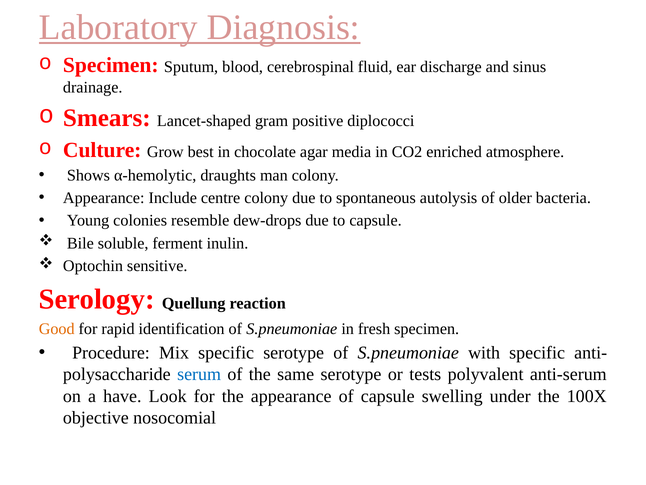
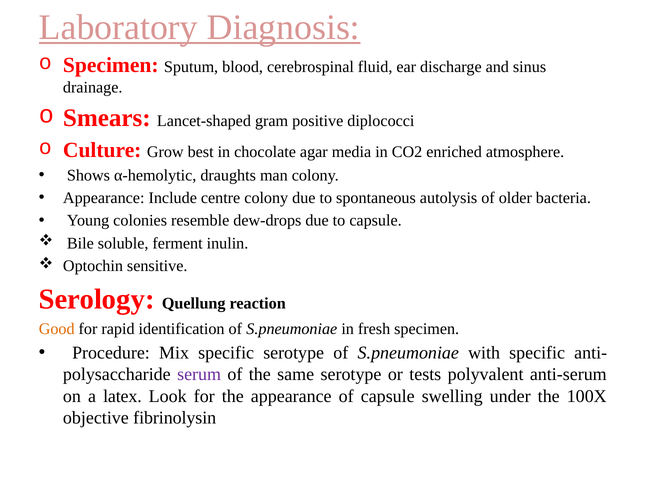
serum colour: blue -> purple
have: have -> latex
nosocomial: nosocomial -> fibrinolysin
